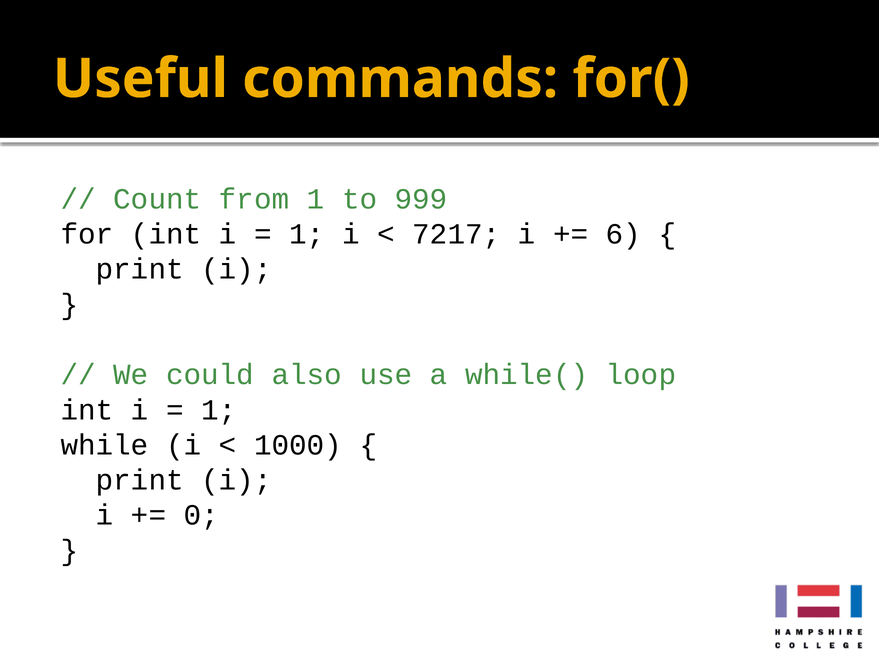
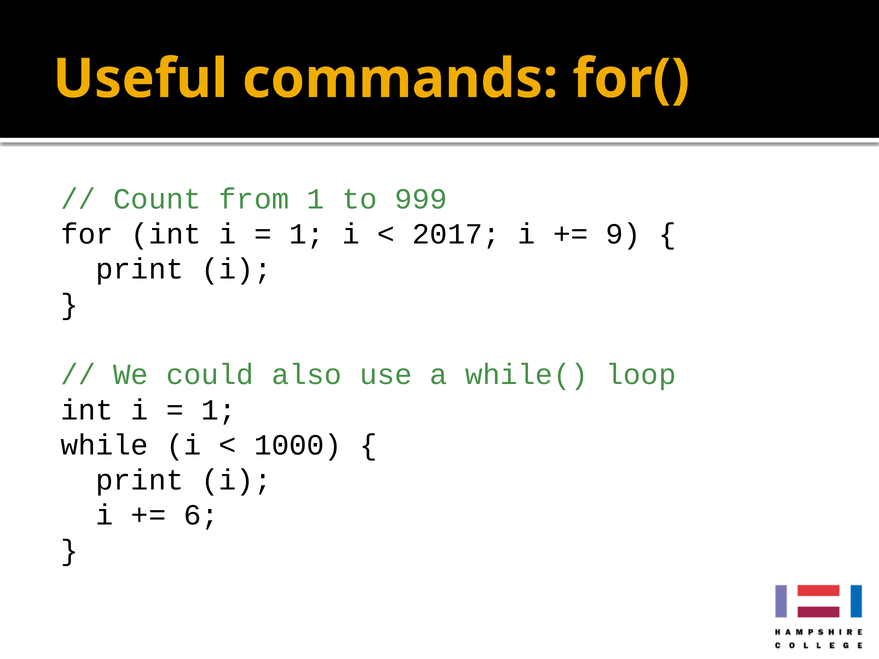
7217: 7217 -> 2017
6: 6 -> 9
0: 0 -> 6
